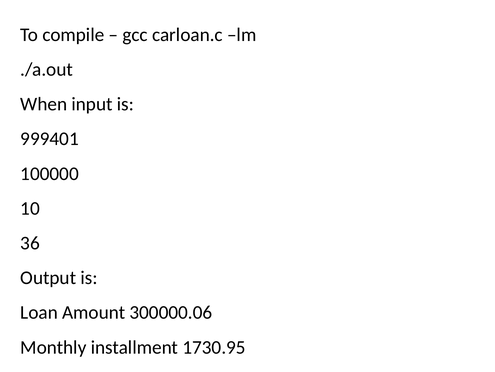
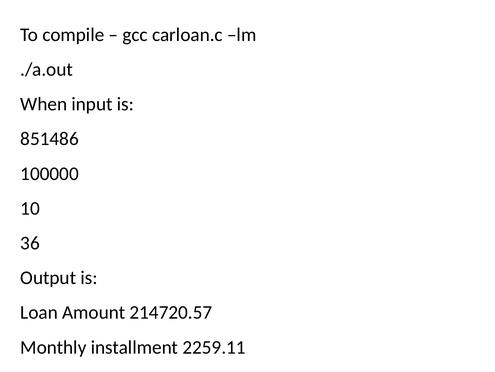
999401: 999401 -> 851486
300000.06: 300000.06 -> 214720.57
1730.95: 1730.95 -> 2259.11
